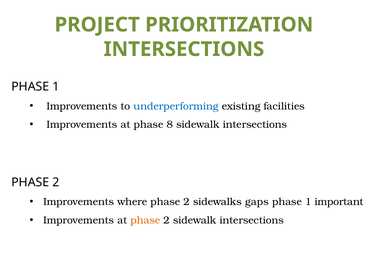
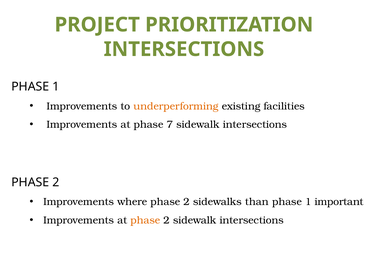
underperforming colour: blue -> orange
8: 8 -> 7
gaps: gaps -> than
